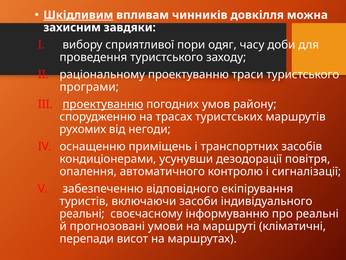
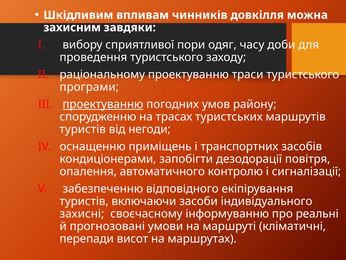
Шкідливим underline: present -> none
рухомих at (83, 129): рухомих -> туристів
усунувши: усунувши -> запобігти
реальні at (82, 213): реальні -> захисні
